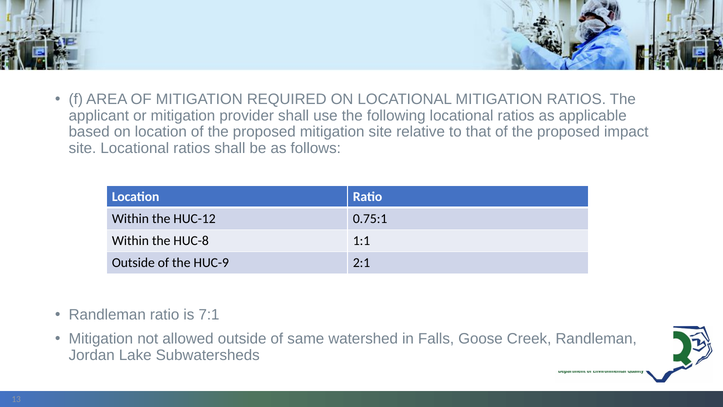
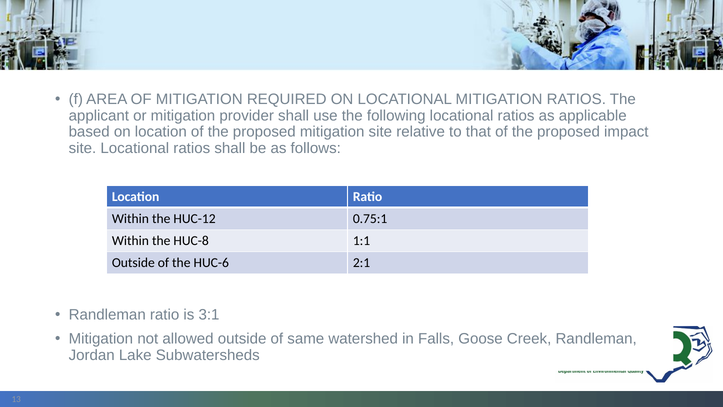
HUC-9: HUC-9 -> HUC-6
7:1: 7:1 -> 3:1
